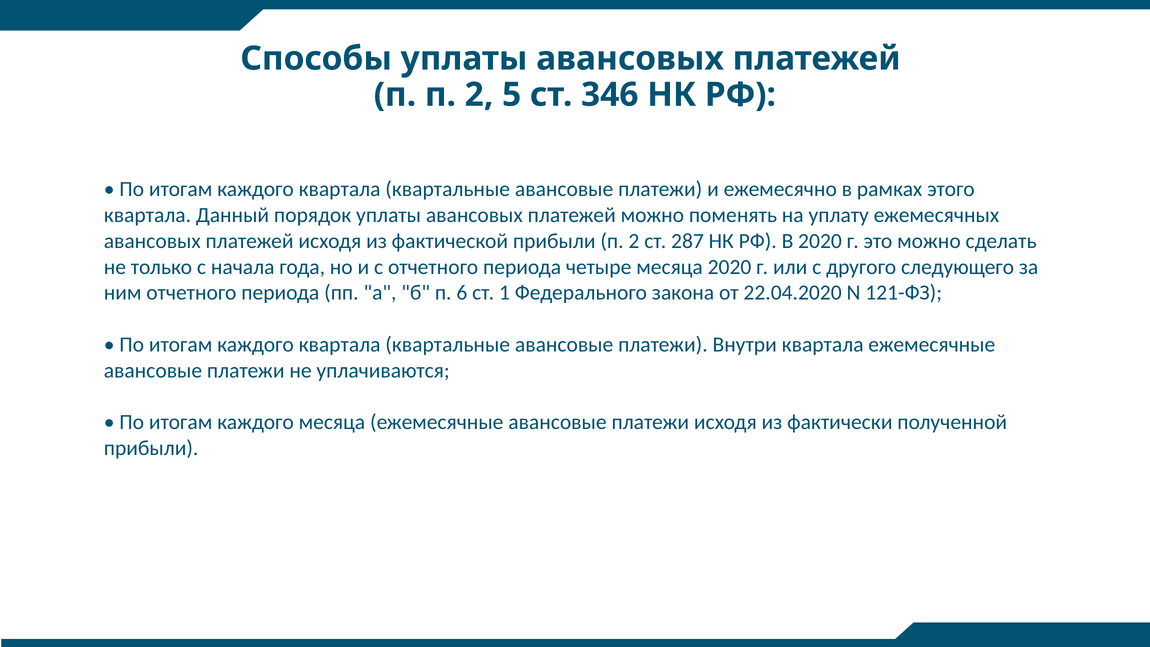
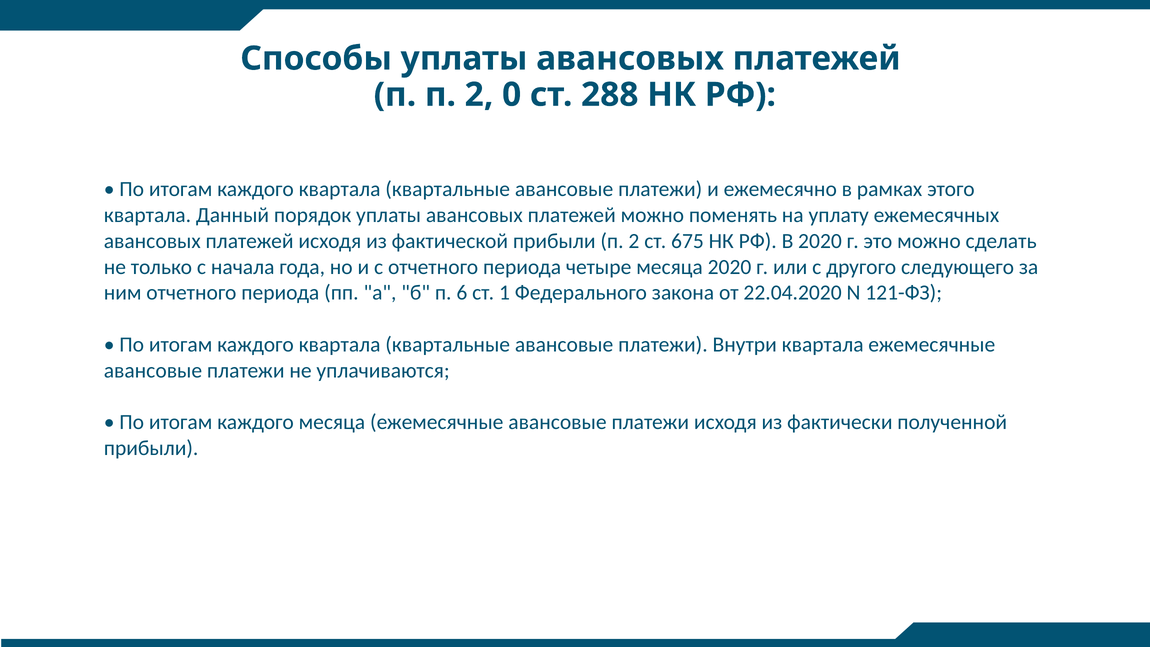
5: 5 -> 0
346: 346 -> 288
287: 287 -> 675
